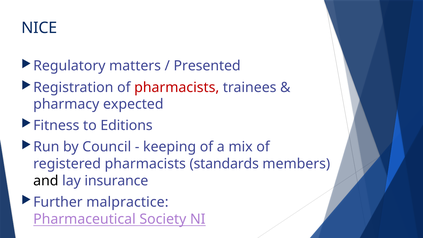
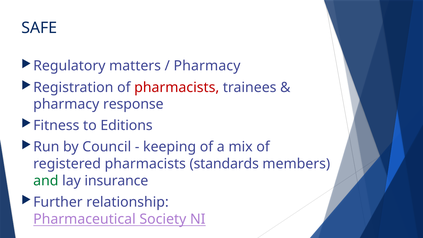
NICE: NICE -> SAFE
Presented at (207, 66): Presented -> Pharmacy
expected: expected -> response
and colour: black -> green
malpractice: malpractice -> relationship
